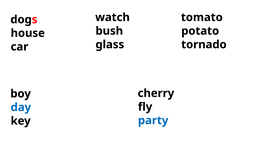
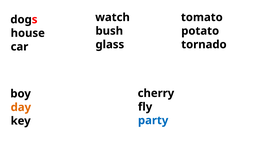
day colour: blue -> orange
